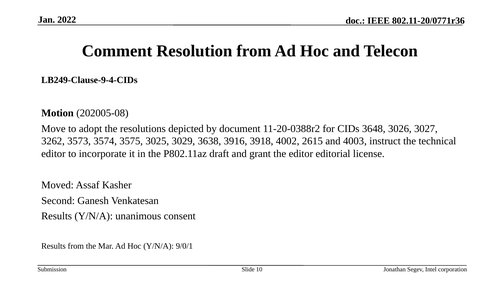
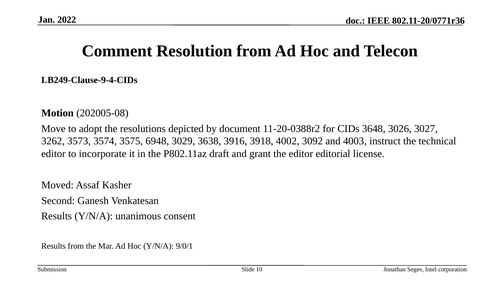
3025: 3025 -> 6948
2615: 2615 -> 3092
